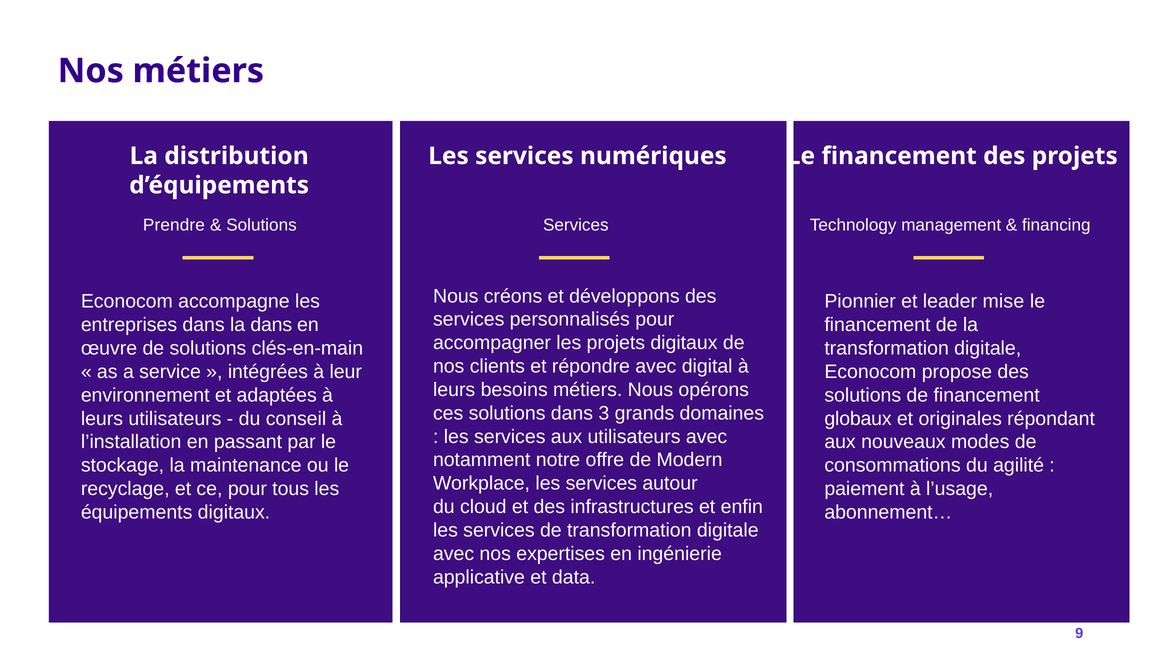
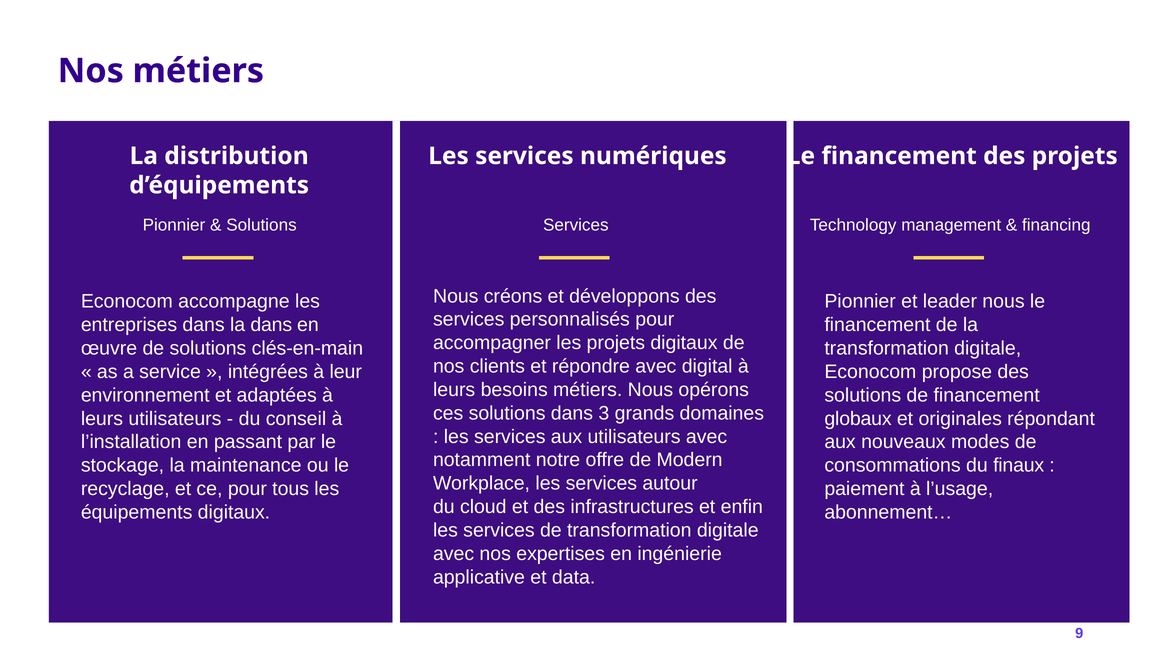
Prendre at (174, 225): Prendre -> Pionnier
leader mise: mise -> nous
agilité: agilité -> finaux
